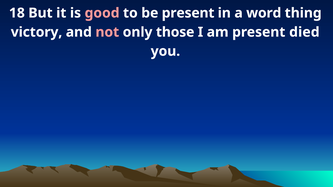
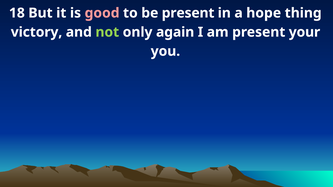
word: word -> hope
not colour: pink -> light green
those: those -> again
died: died -> your
